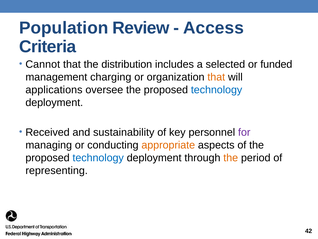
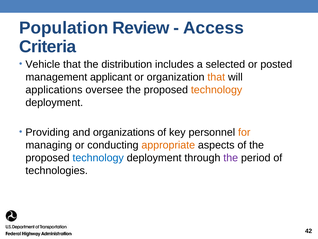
Cannot: Cannot -> Vehicle
funded: funded -> posted
charging: charging -> applicant
technology at (217, 90) colour: blue -> orange
Received: Received -> Providing
sustainability: sustainability -> organizations
for colour: purple -> orange
the at (231, 157) colour: orange -> purple
representing: representing -> technologies
